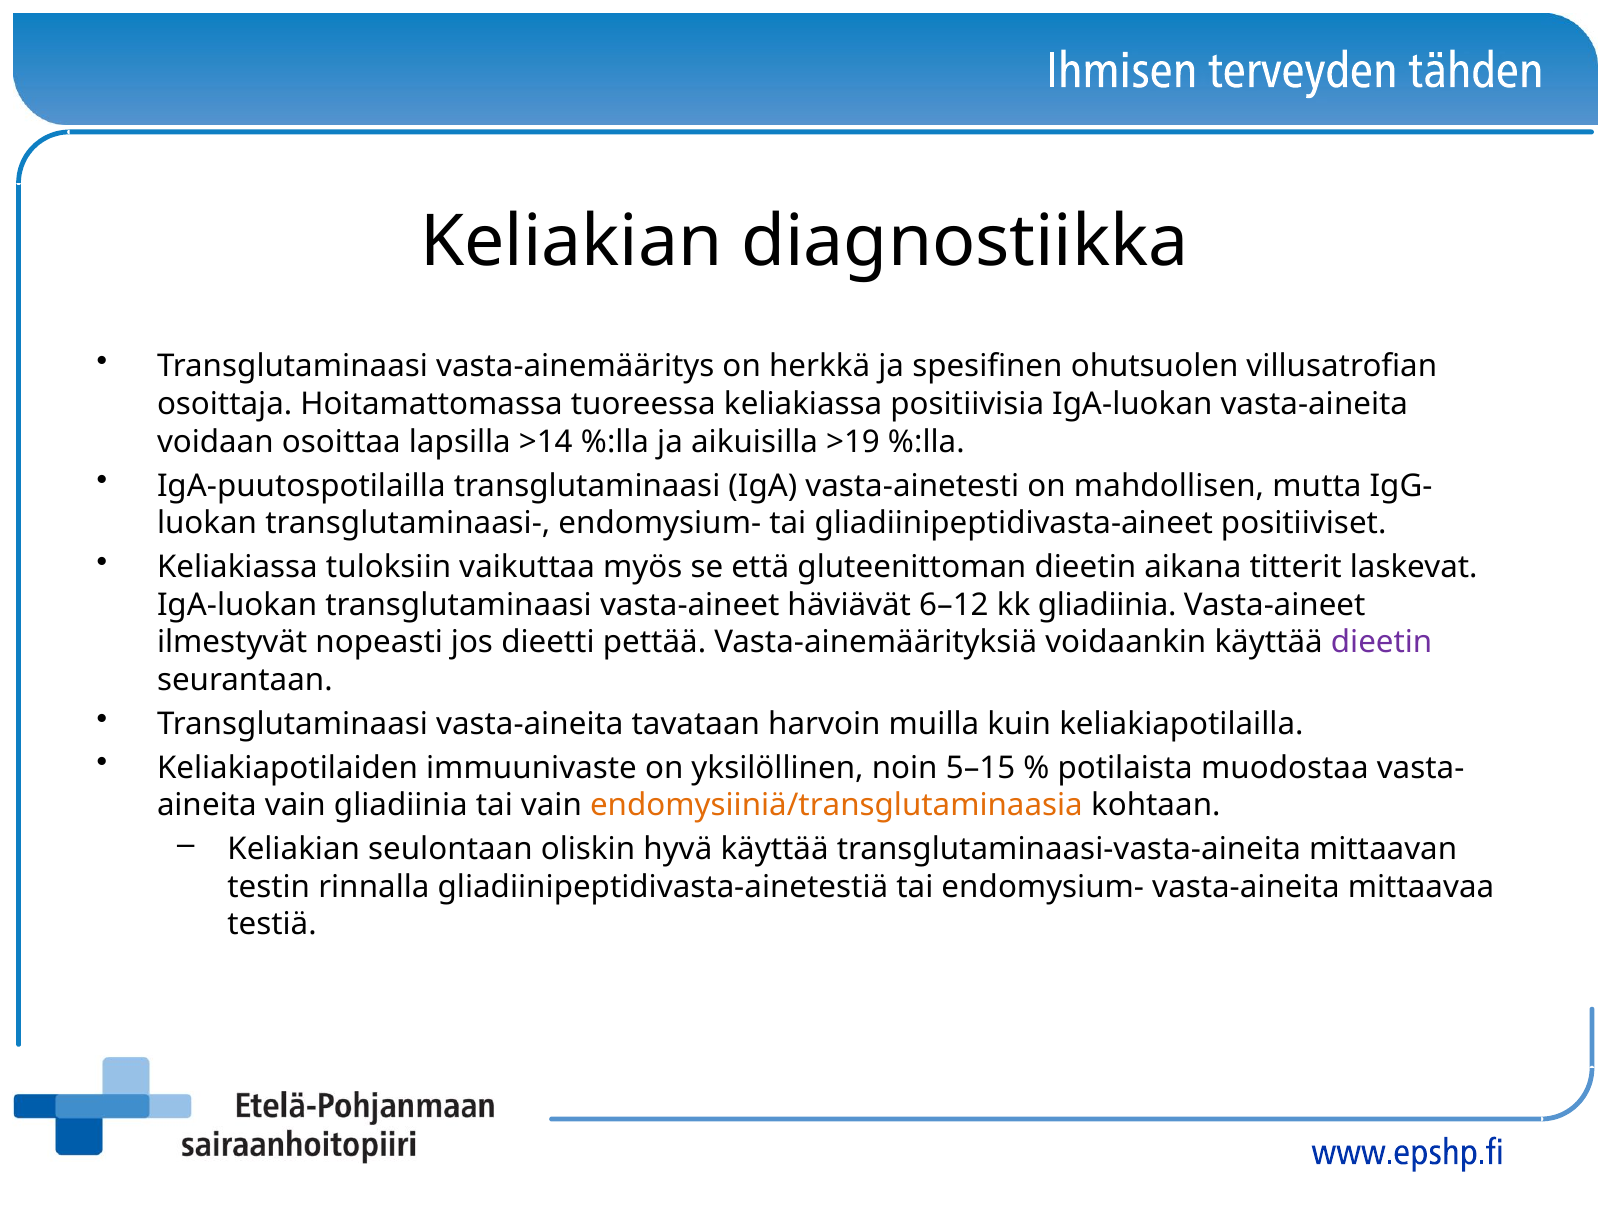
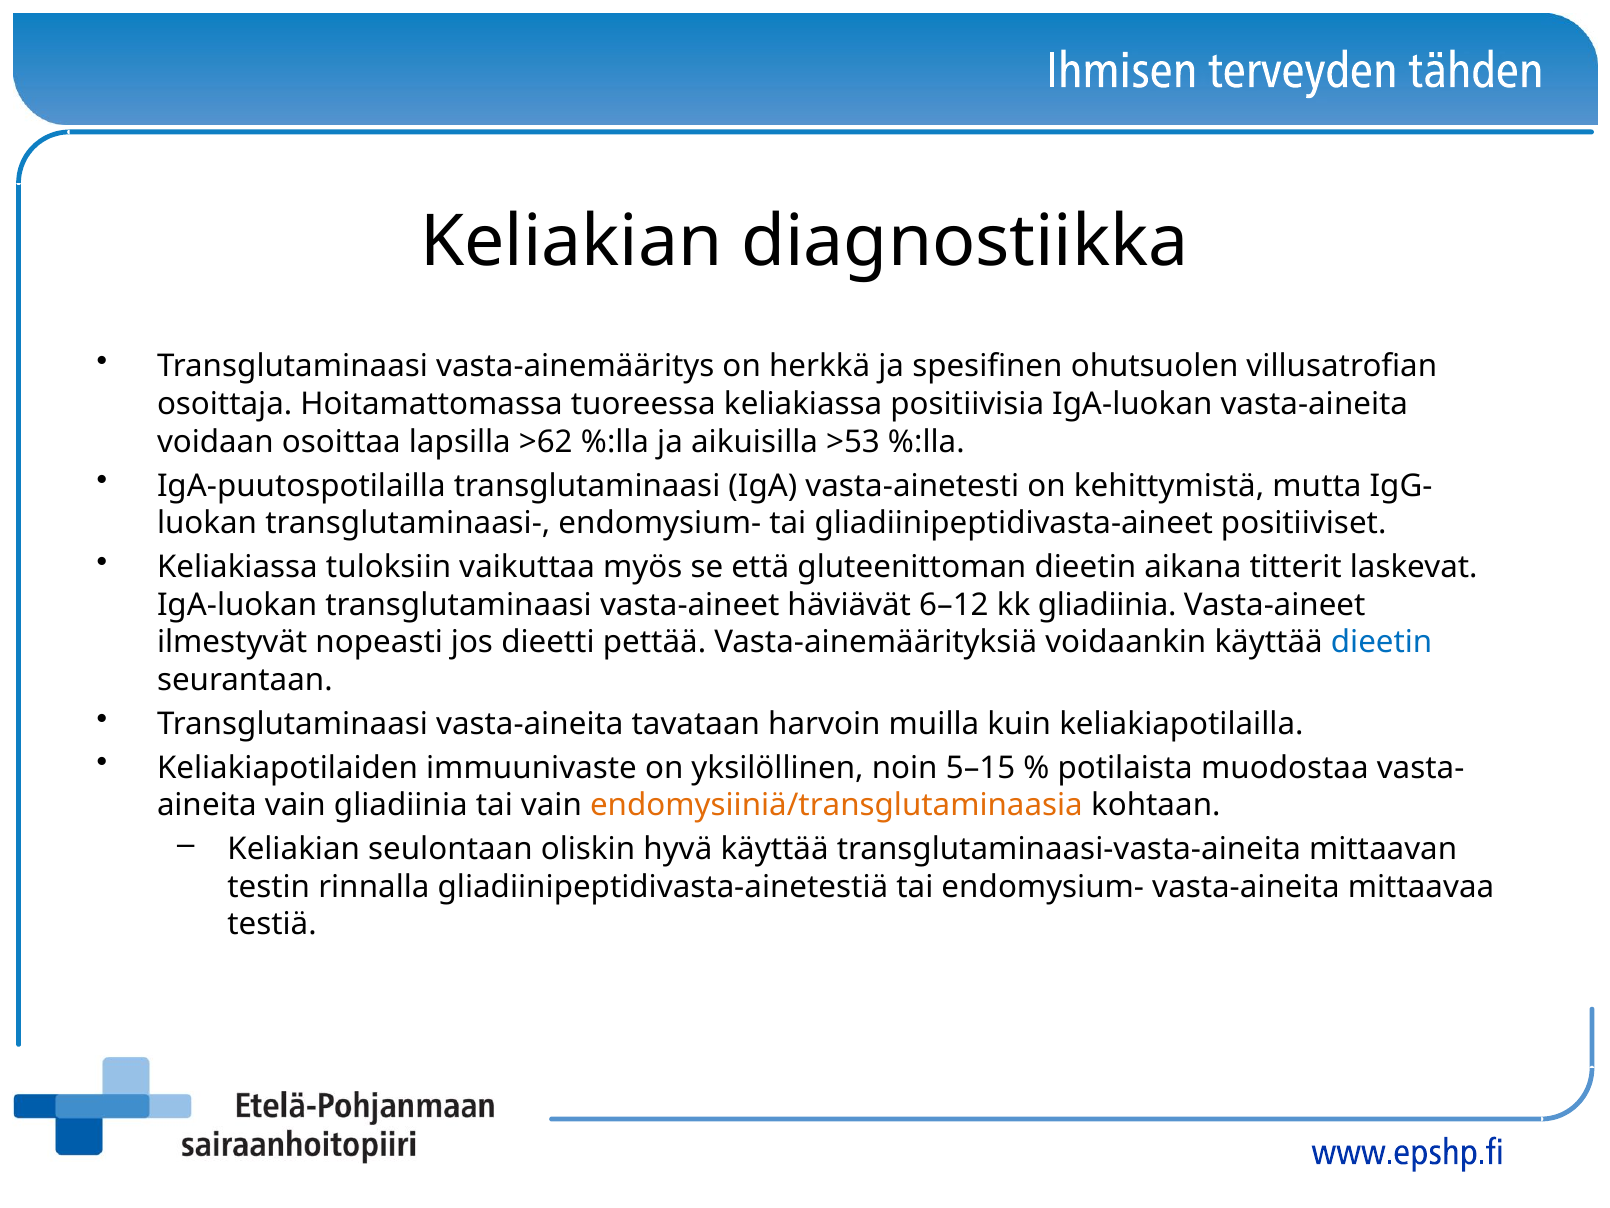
>14: >14 -> >62
>19: >19 -> >53
mahdollisen: mahdollisen -> kehittymistä
dieetin at (1382, 642) colour: purple -> blue
